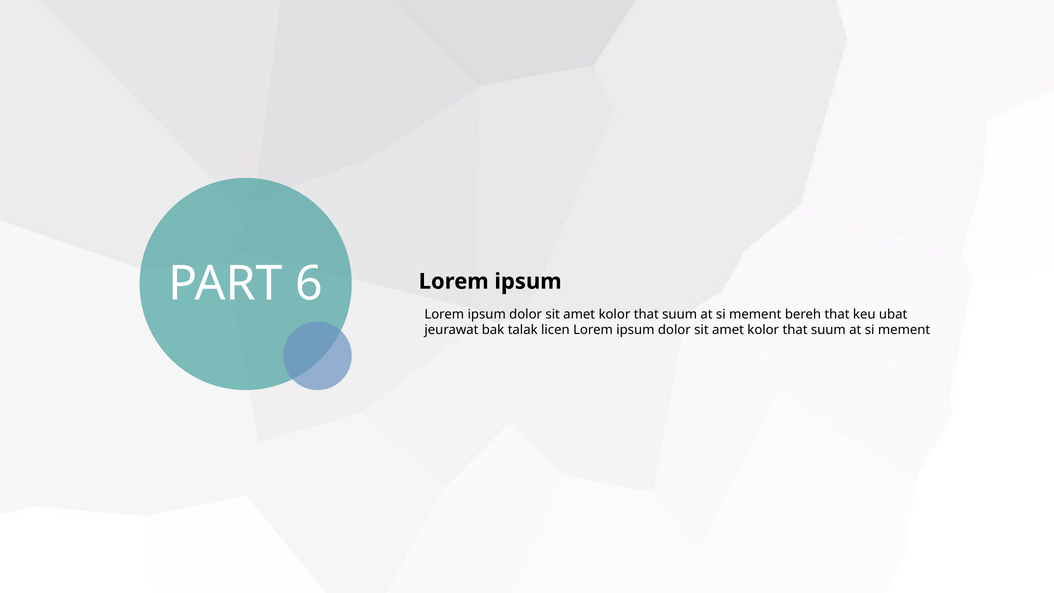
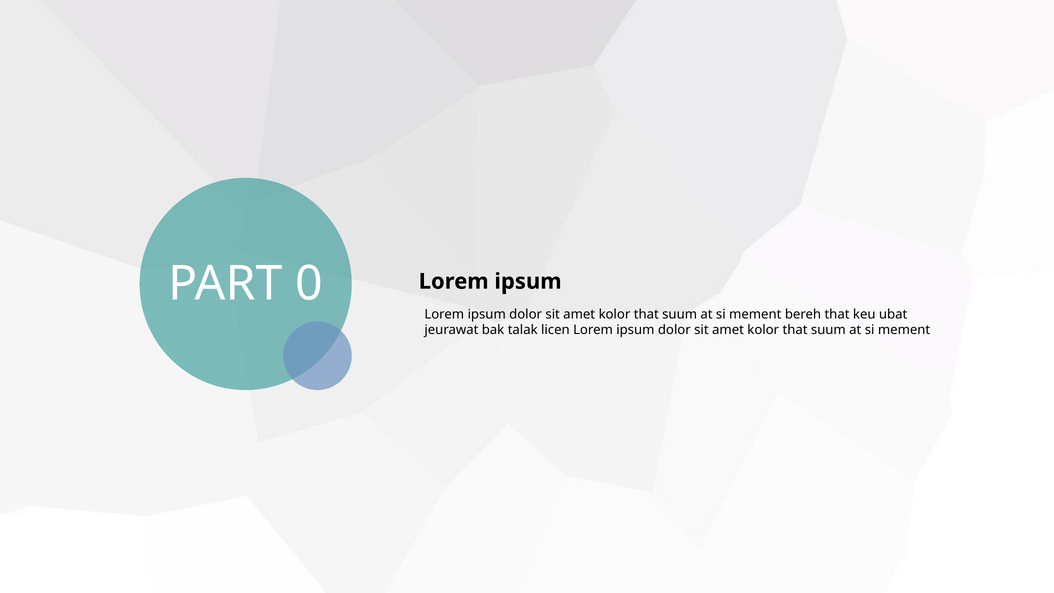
6: 6 -> 0
